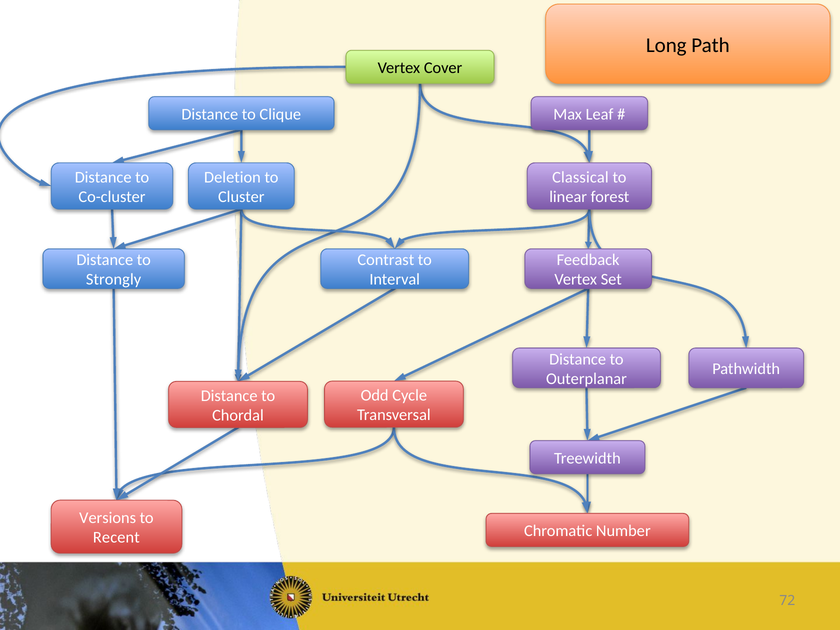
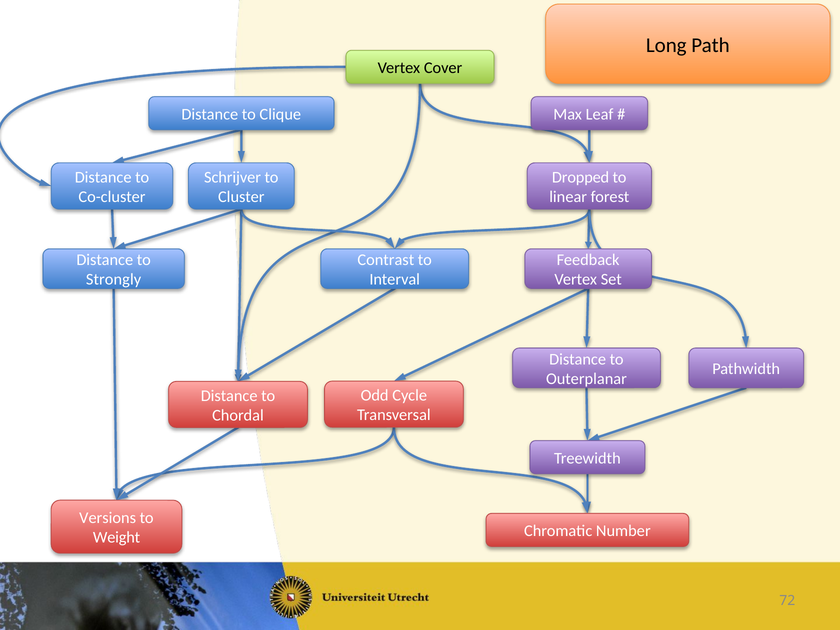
Deletion: Deletion -> Schrijver
Classical: Classical -> Dropped
Recent: Recent -> Weight
